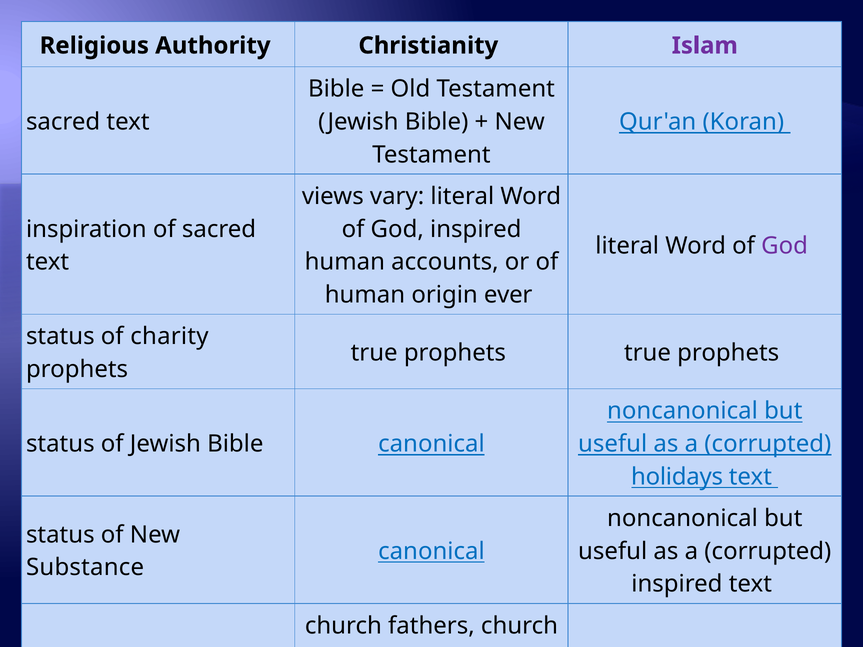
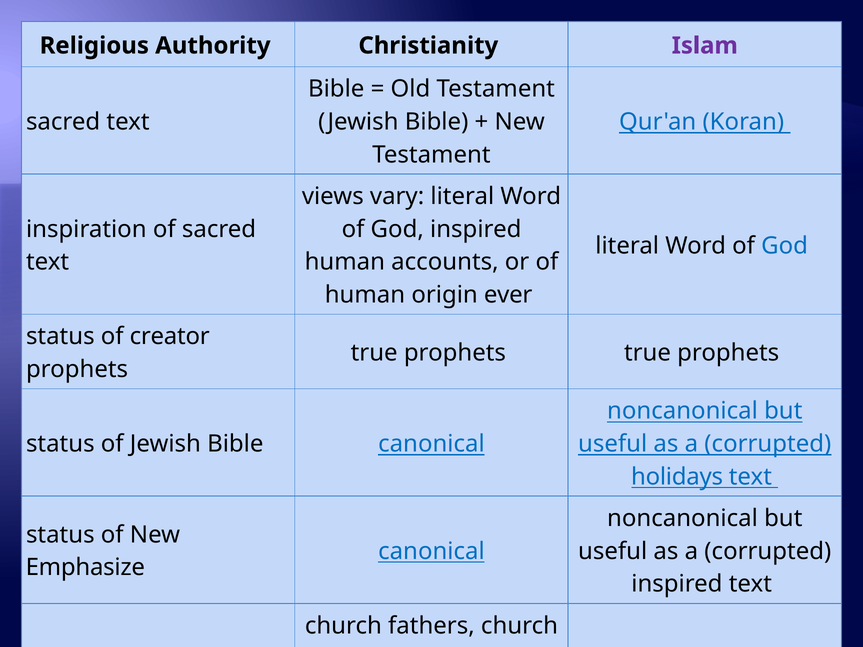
God at (785, 246) colour: purple -> blue
charity: charity -> creator
Substance: Substance -> Emphasize
